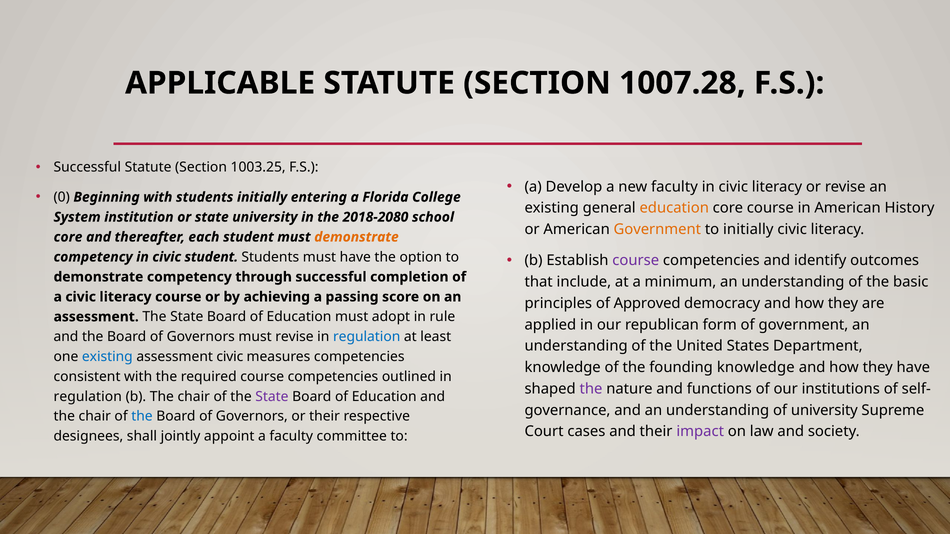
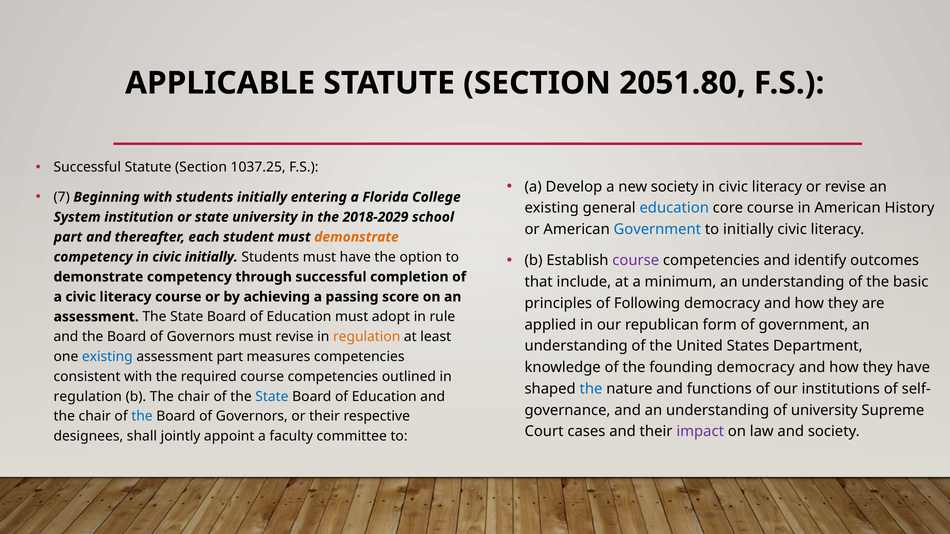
1007.28: 1007.28 -> 2051.80
1003.25: 1003.25 -> 1037.25
new faculty: faculty -> society
0: 0 -> 7
education at (674, 208) colour: orange -> blue
2018-2080: 2018-2080 -> 2018-2029
Government at (657, 229) colour: orange -> blue
core at (68, 237): core -> part
civic student: student -> initially
Approved: Approved -> Following
regulation at (367, 337) colour: blue -> orange
assessment civic: civic -> part
founding knowledge: knowledge -> democracy
the at (591, 389) colour: purple -> blue
State at (272, 397) colour: purple -> blue
